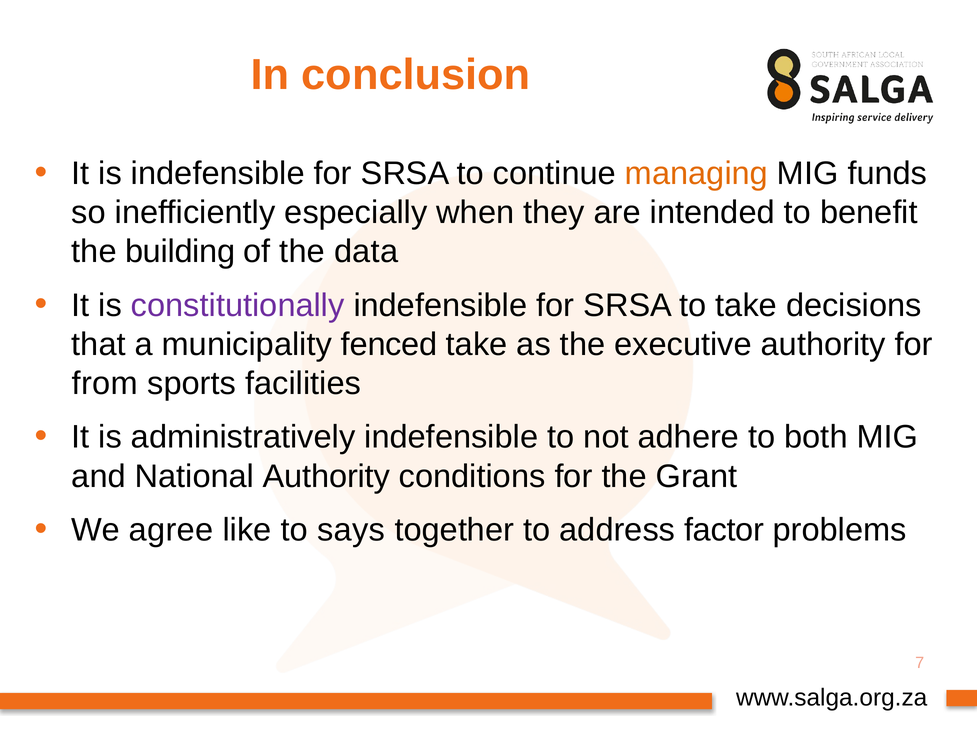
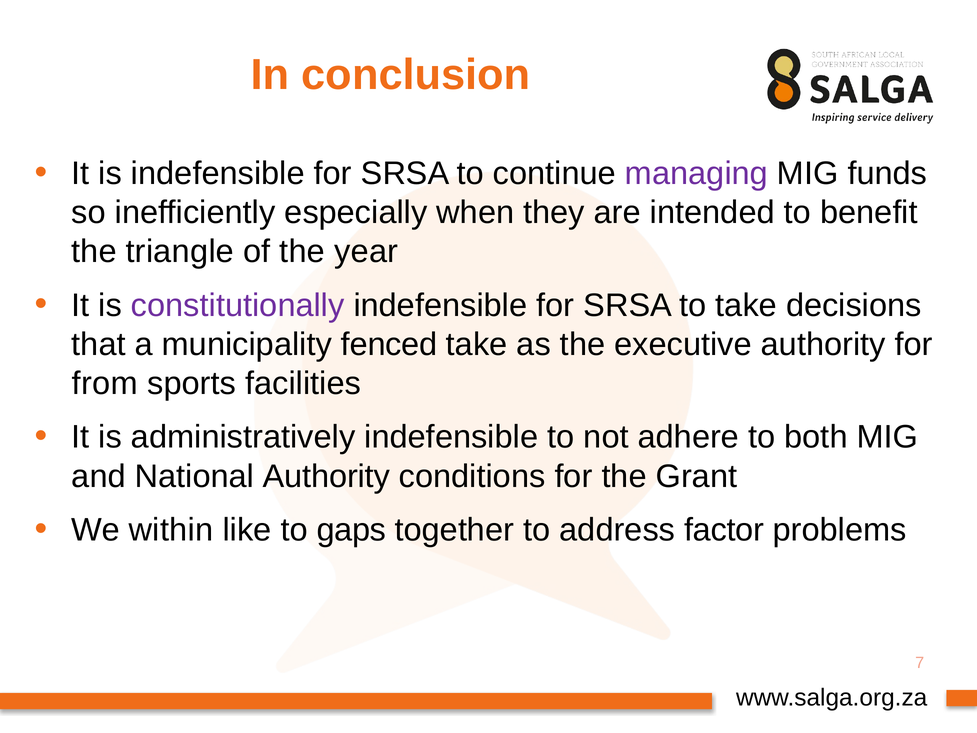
managing colour: orange -> purple
building: building -> triangle
data: data -> year
agree: agree -> within
says: says -> gaps
